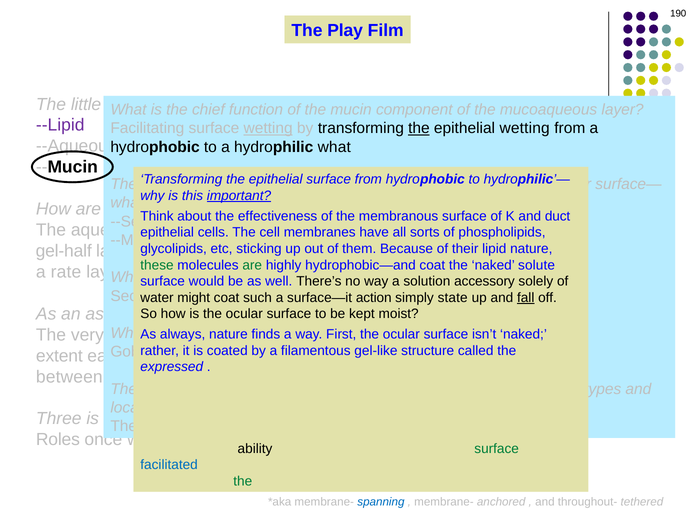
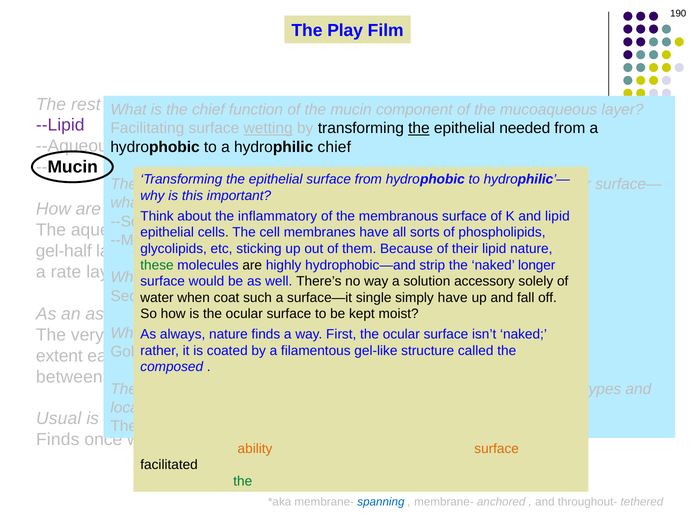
little: little -> rest
epithelial wetting: wetting -> needed
hydrophilic what: what -> chief
important underline: present -> none
effectiveness: effectiveness -> inflammatory
duct at (558, 216): duct -> lipid
are at (252, 265) colour: green -> black
hydrophobic—and coat: coat -> strip
naked solute: solute -> longer
might: might -> when
surface—it action: action -> single
simply state: state -> have
fall underline: present -> none
expressed at (172, 367): expressed -> composed
Three at (59, 419): Three -> Usual
Roles at (58, 440): Roles -> Finds
ability colour: black -> orange
surface at (497, 449) colour: green -> orange
facilitated colour: blue -> black
